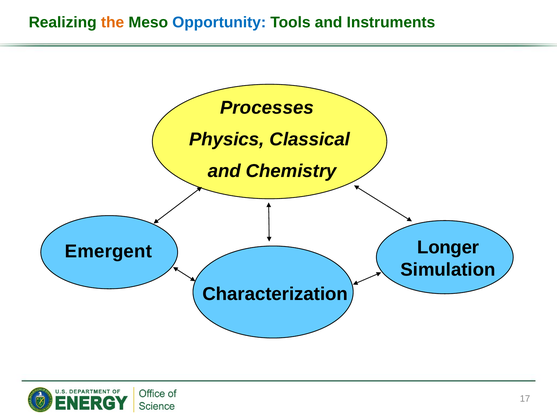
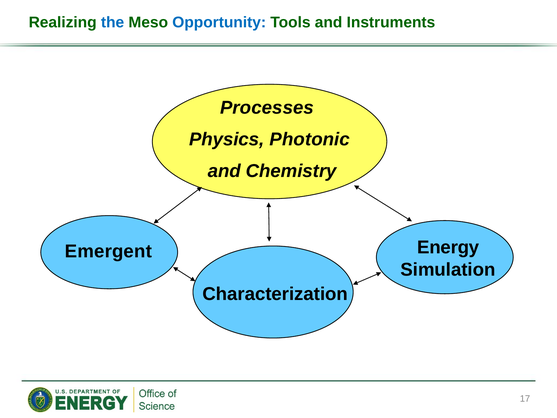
the colour: orange -> blue
Classical: Classical -> Photonic
Longer: Longer -> Energy
